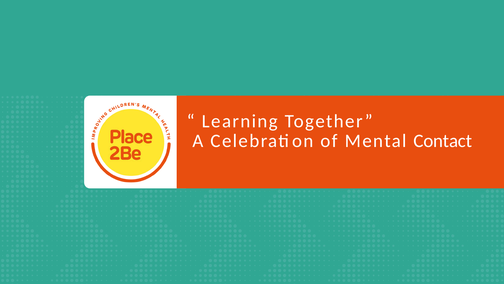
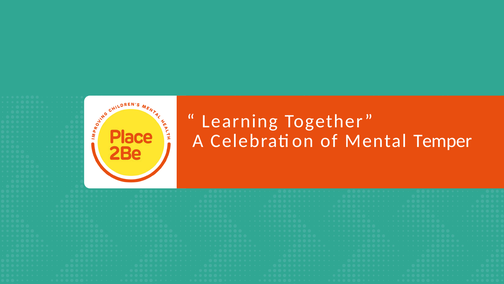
Contact: Contact -> Temper
